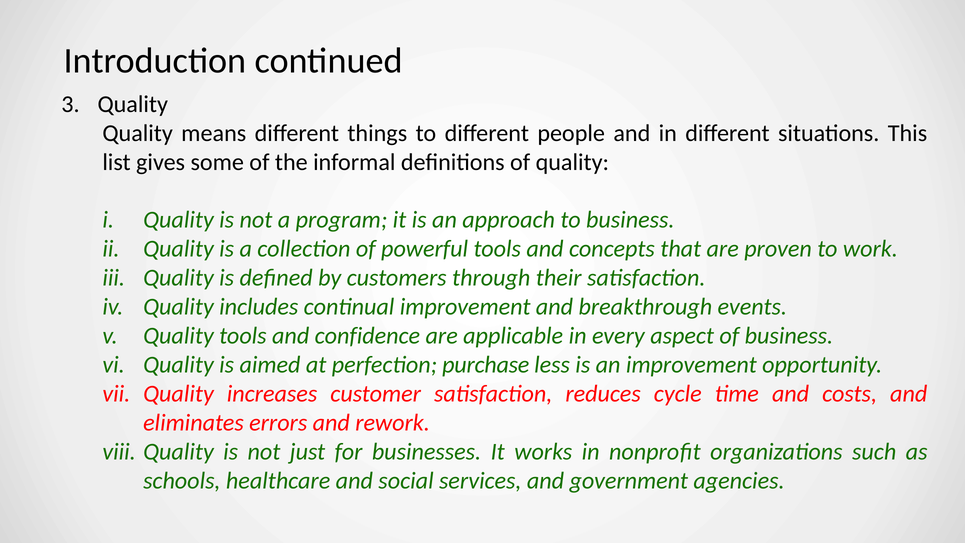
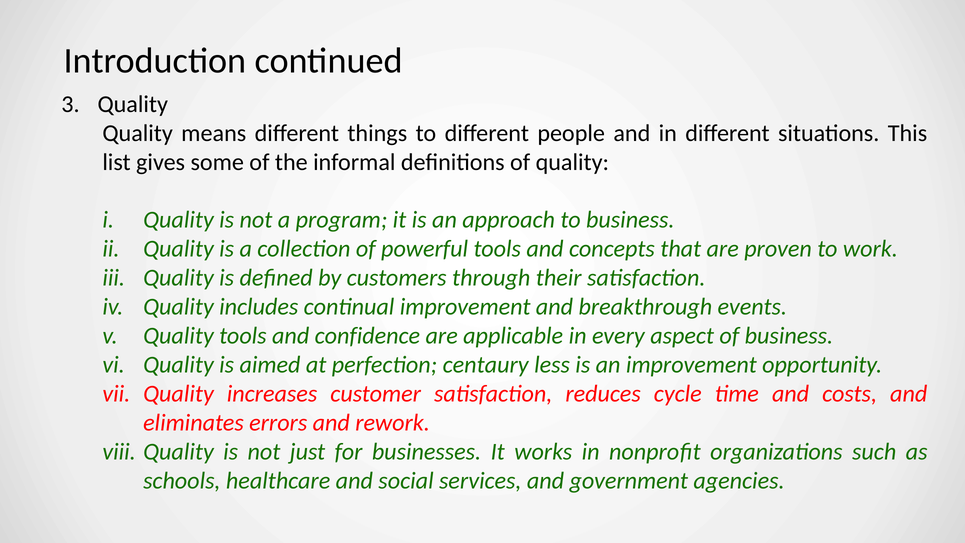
purchase: purchase -> centaury
